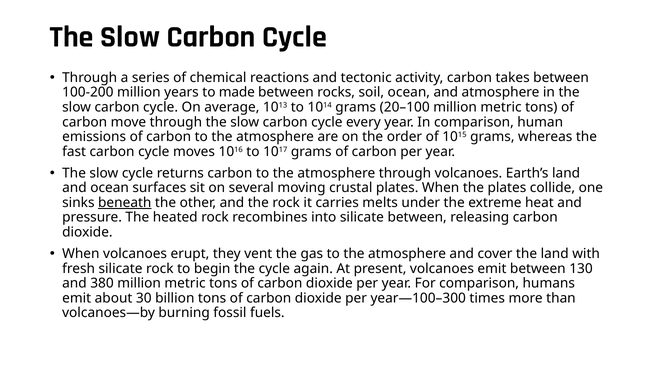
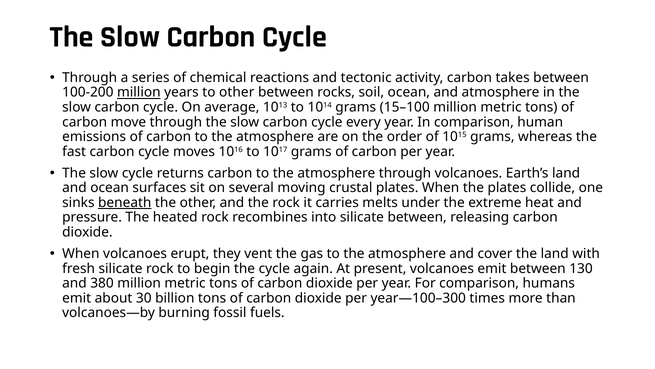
million at (139, 92) underline: none -> present
to made: made -> other
20–100: 20–100 -> 15–100
